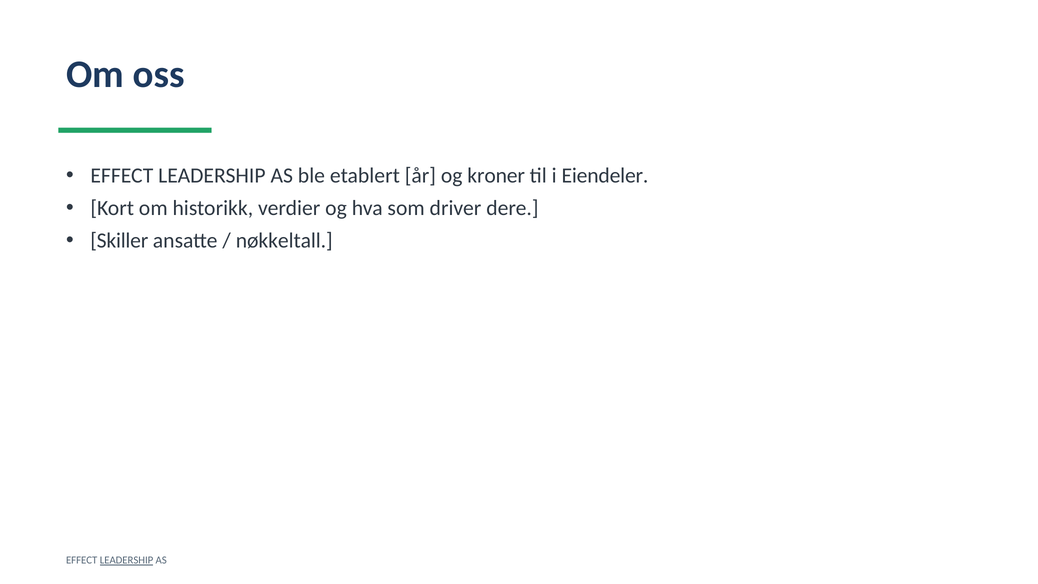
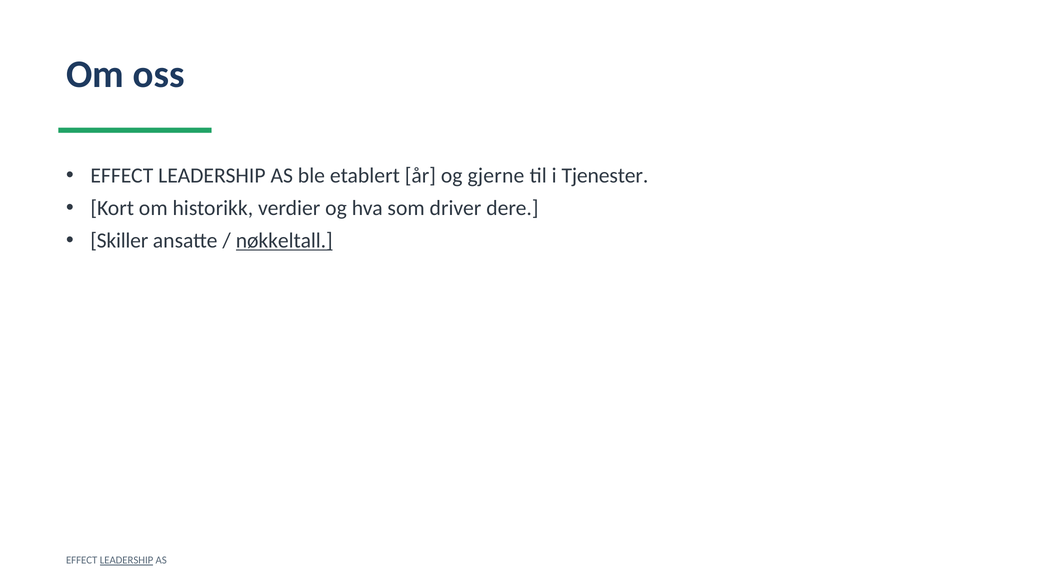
kroner: kroner -> gjerne
Eiendeler: Eiendeler -> Tjenester
nøkkeltall underline: none -> present
